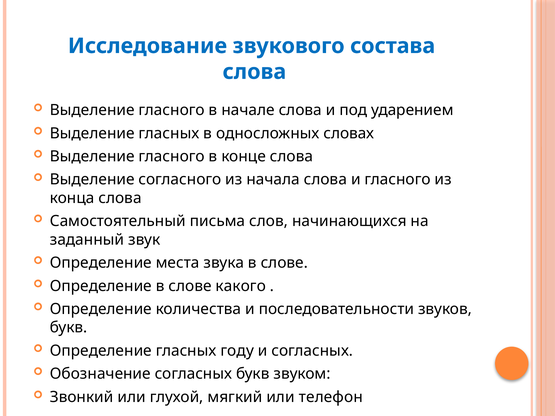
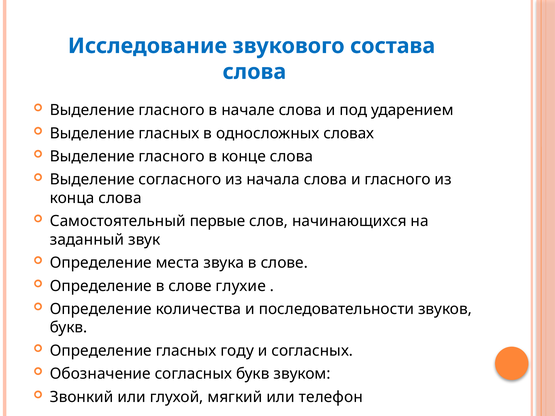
письма: письма -> первые
какого: какого -> глухие
